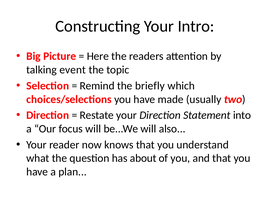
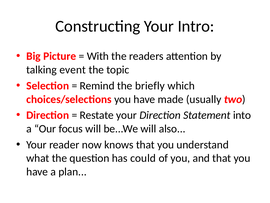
Here: Here -> With
about: about -> could
